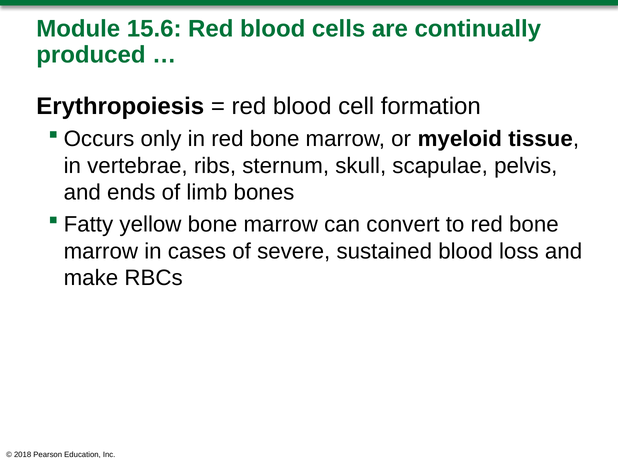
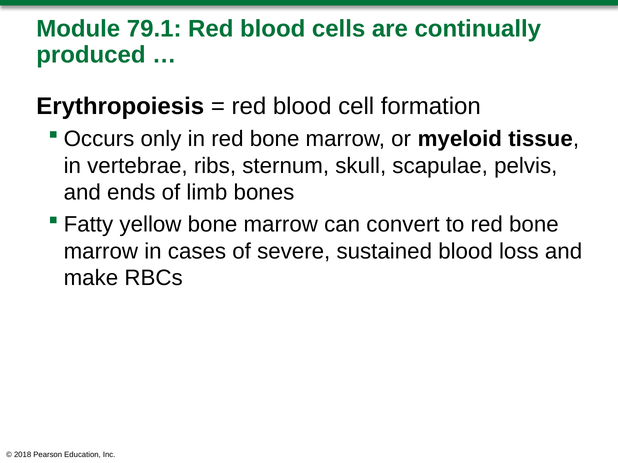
15.6: 15.6 -> 79.1
